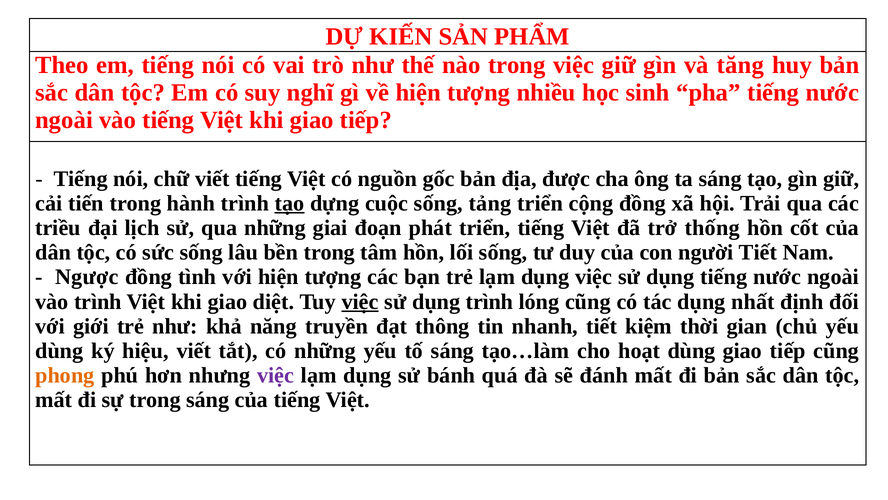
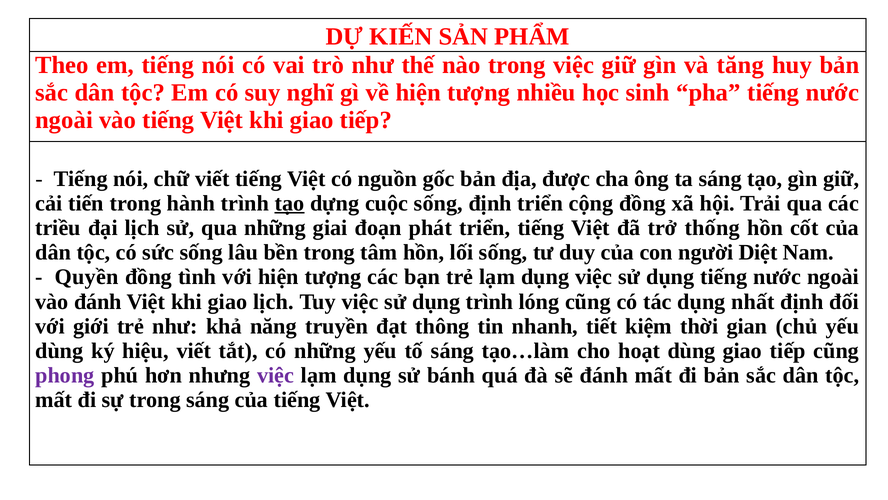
sống tảng: tảng -> định
người Tiết: Tiết -> Diệt
Ngược: Ngược -> Quyền
vào trình: trình -> đánh
giao diệt: diệt -> lịch
việc at (360, 301) underline: present -> none
phong colour: orange -> purple
